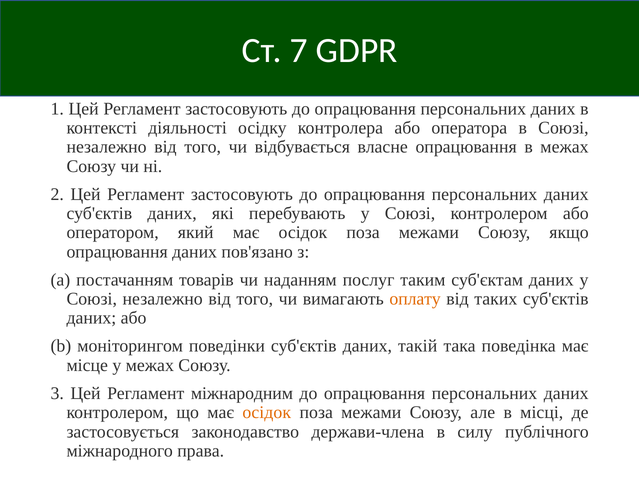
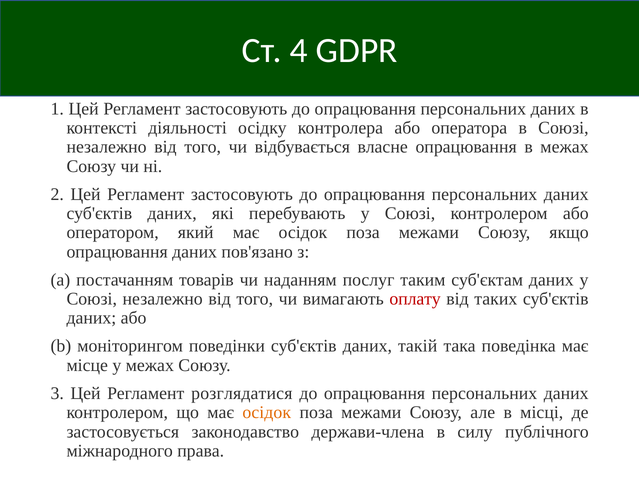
7: 7 -> 4
оплату colour: orange -> red
міжнародним: міжнародним -> розглядатися
